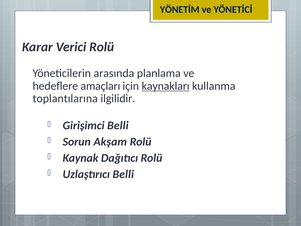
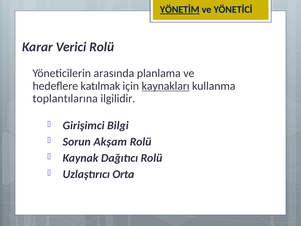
YÖNETİM underline: none -> present
amaçları: amaçları -> katılmak
Girişimci Belli: Belli -> Bilgi
Uzlaştırıcı Belli: Belli -> Orta
